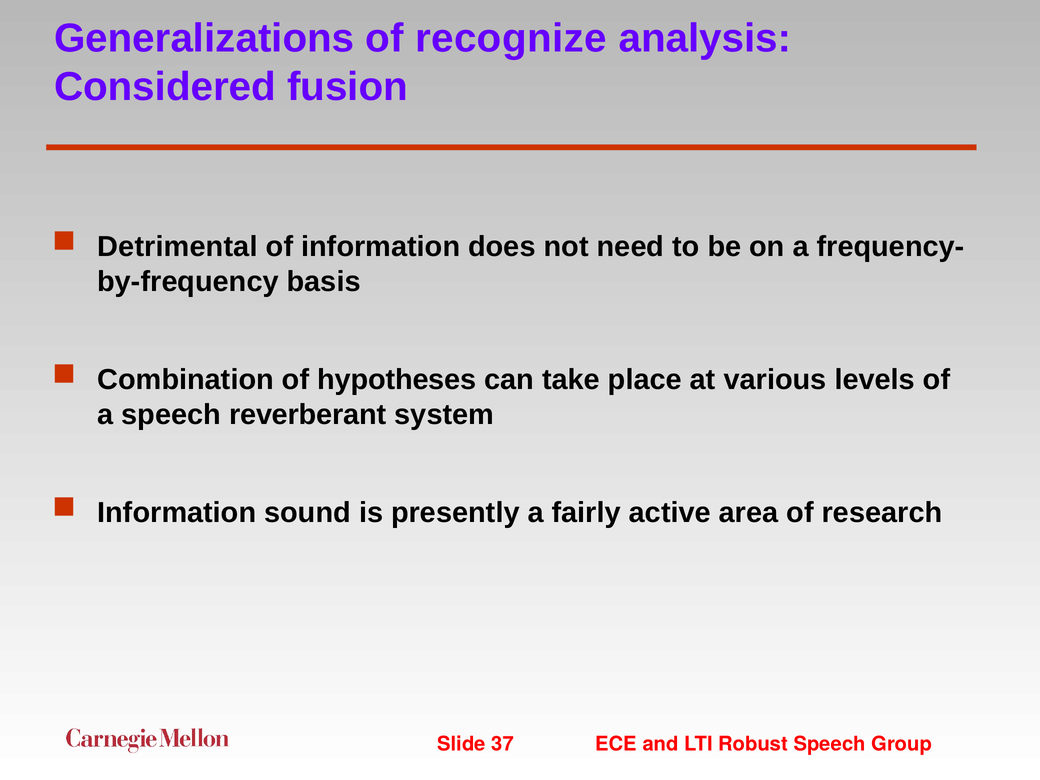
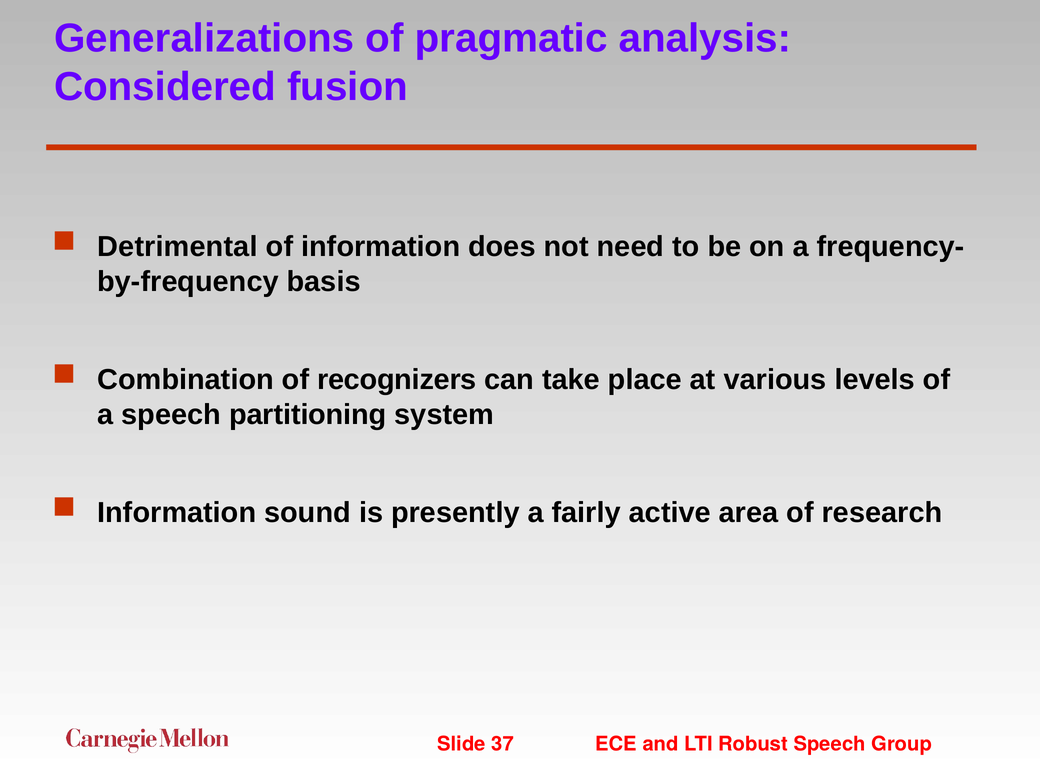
recognize: recognize -> pragmatic
hypotheses: hypotheses -> recognizers
reverberant: reverberant -> partitioning
